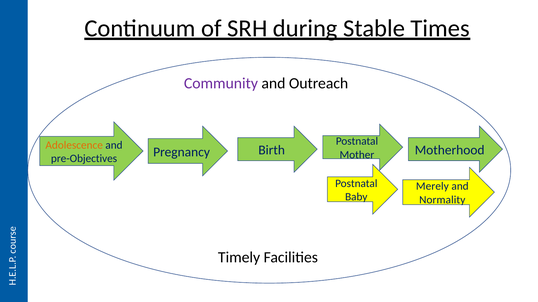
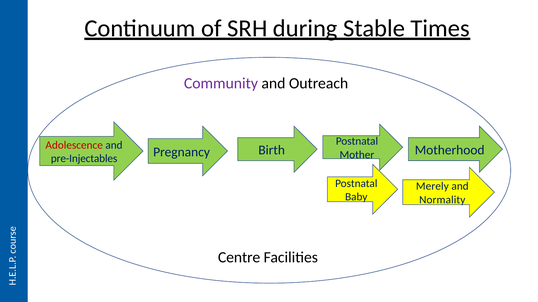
Adolescence colour: orange -> red
pre-Objectives: pre-Objectives -> pre-Injectables
Timely: Timely -> Centre
